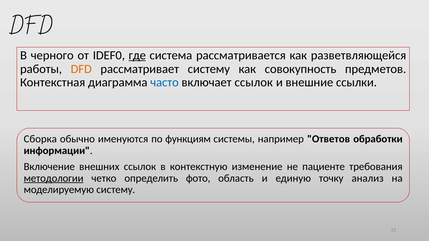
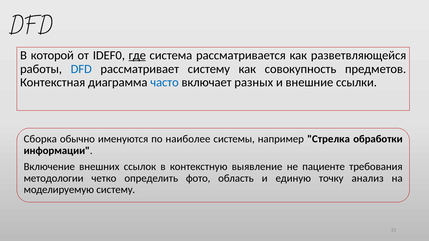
черного: черного -> которой
DFD at (81, 69) colour: orange -> blue
включает ссылок: ссылок -> разных
функциям: функциям -> наиболее
Ответов: Ответов -> Стрелка
изменение: изменение -> выявление
методологии underline: present -> none
